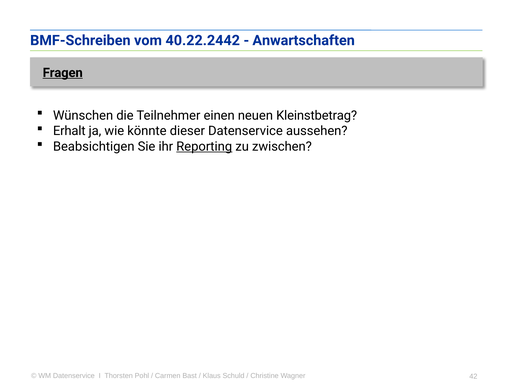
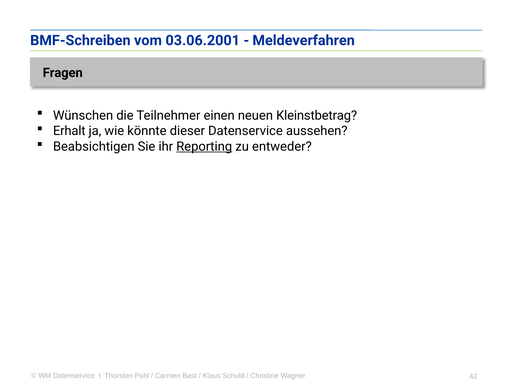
40.22.2442: 40.22.2442 -> 03.06.2001
Anwartschaften: Anwartschaften -> Meldeverfahren
Fragen underline: present -> none
zwischen: zwischen -> entweder
